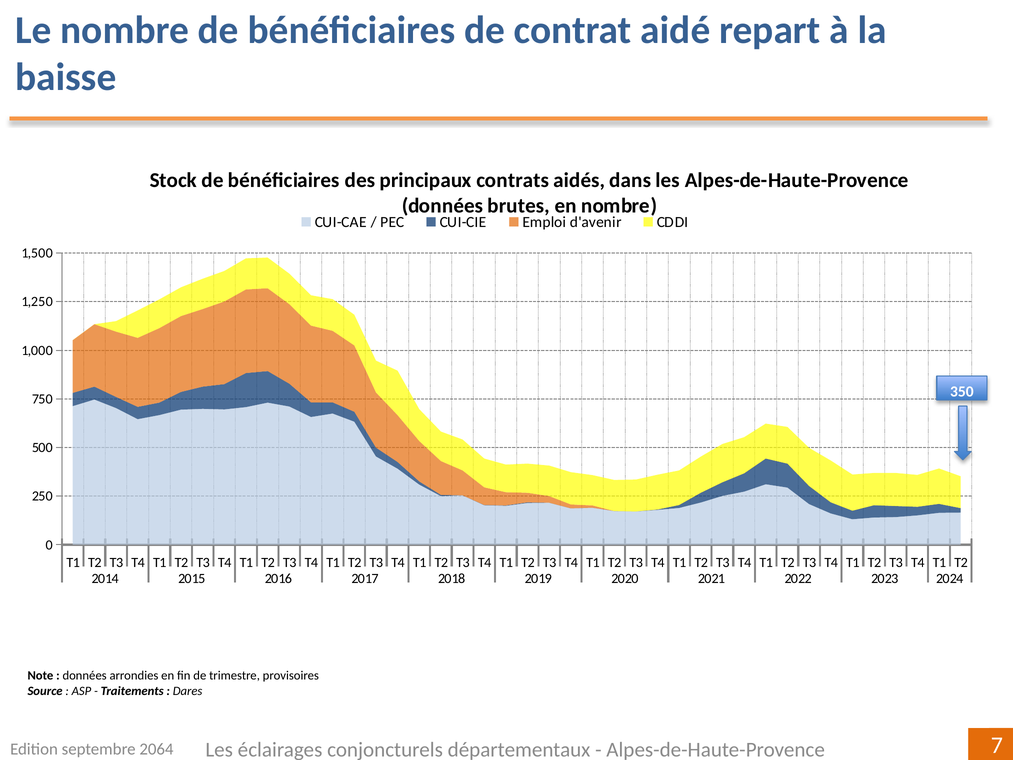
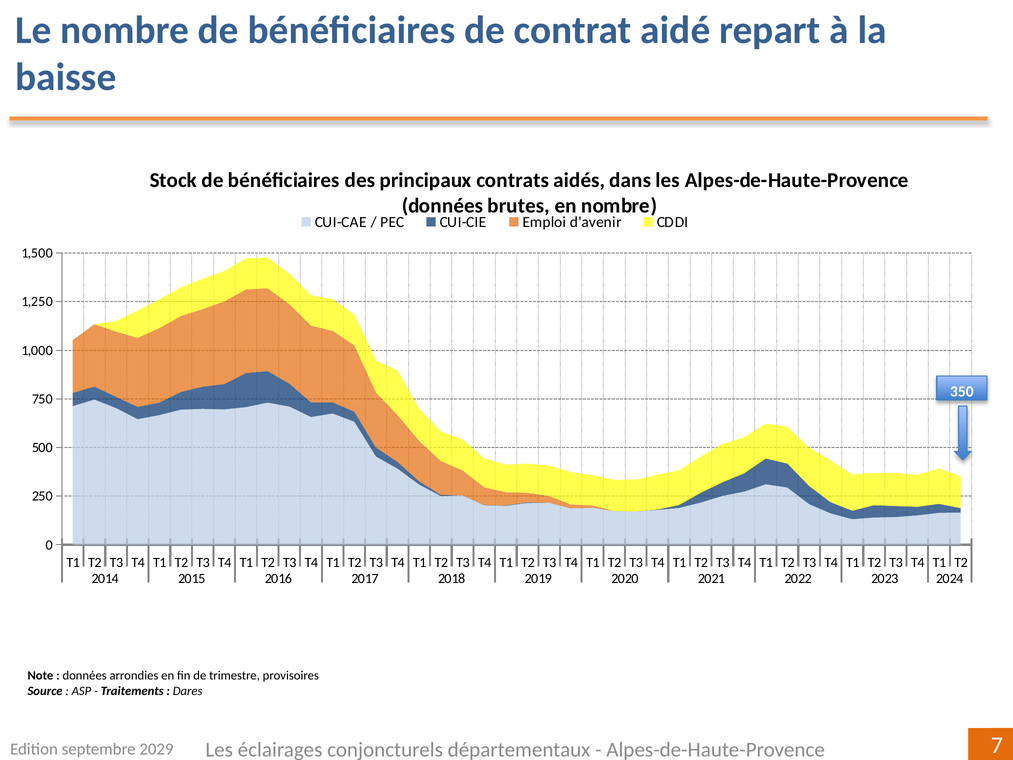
2064: 2064 -> 2029
